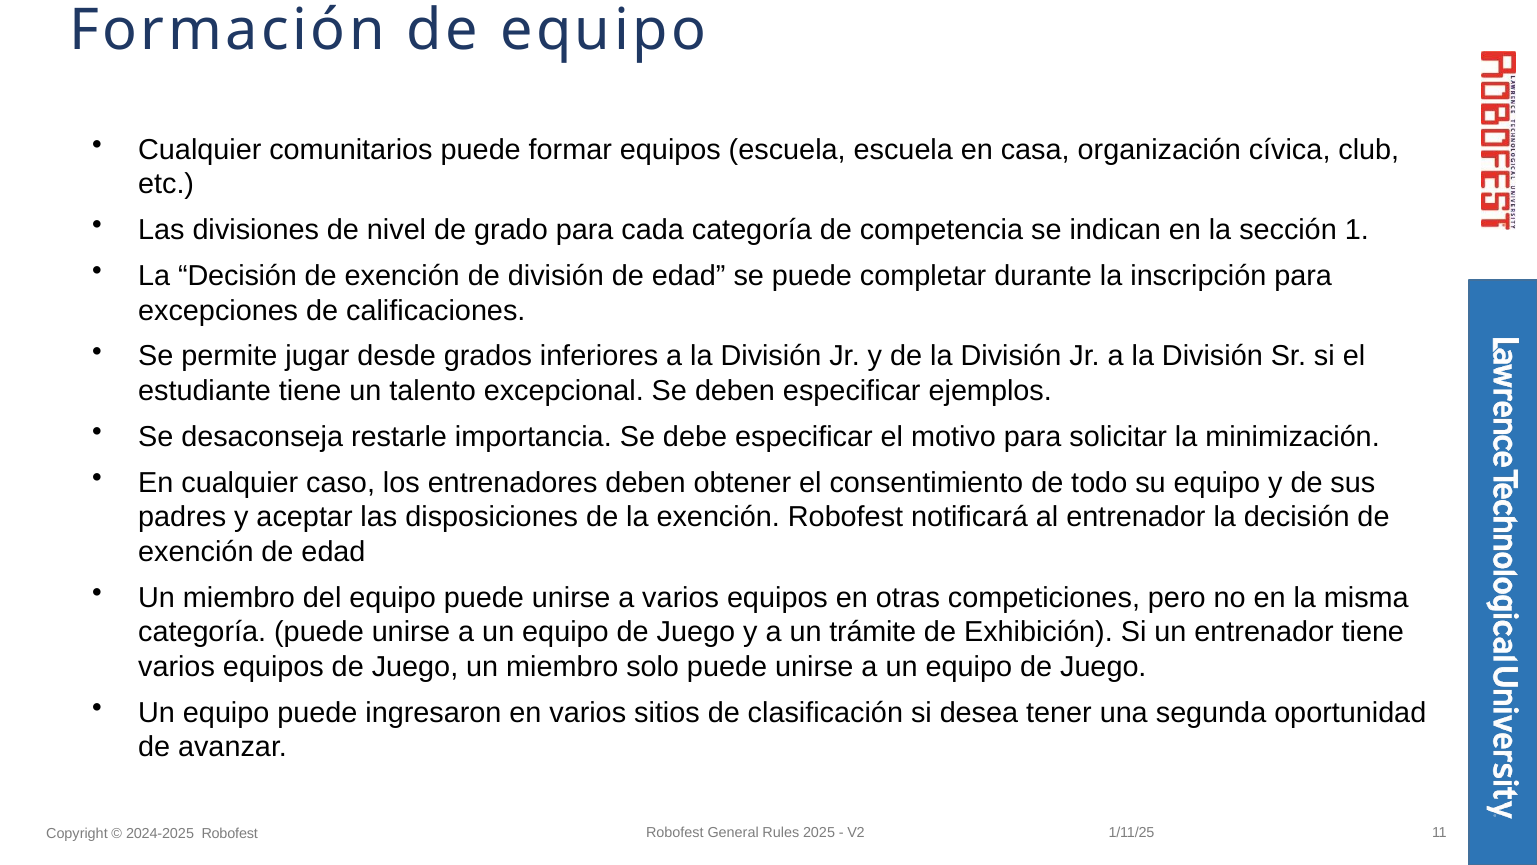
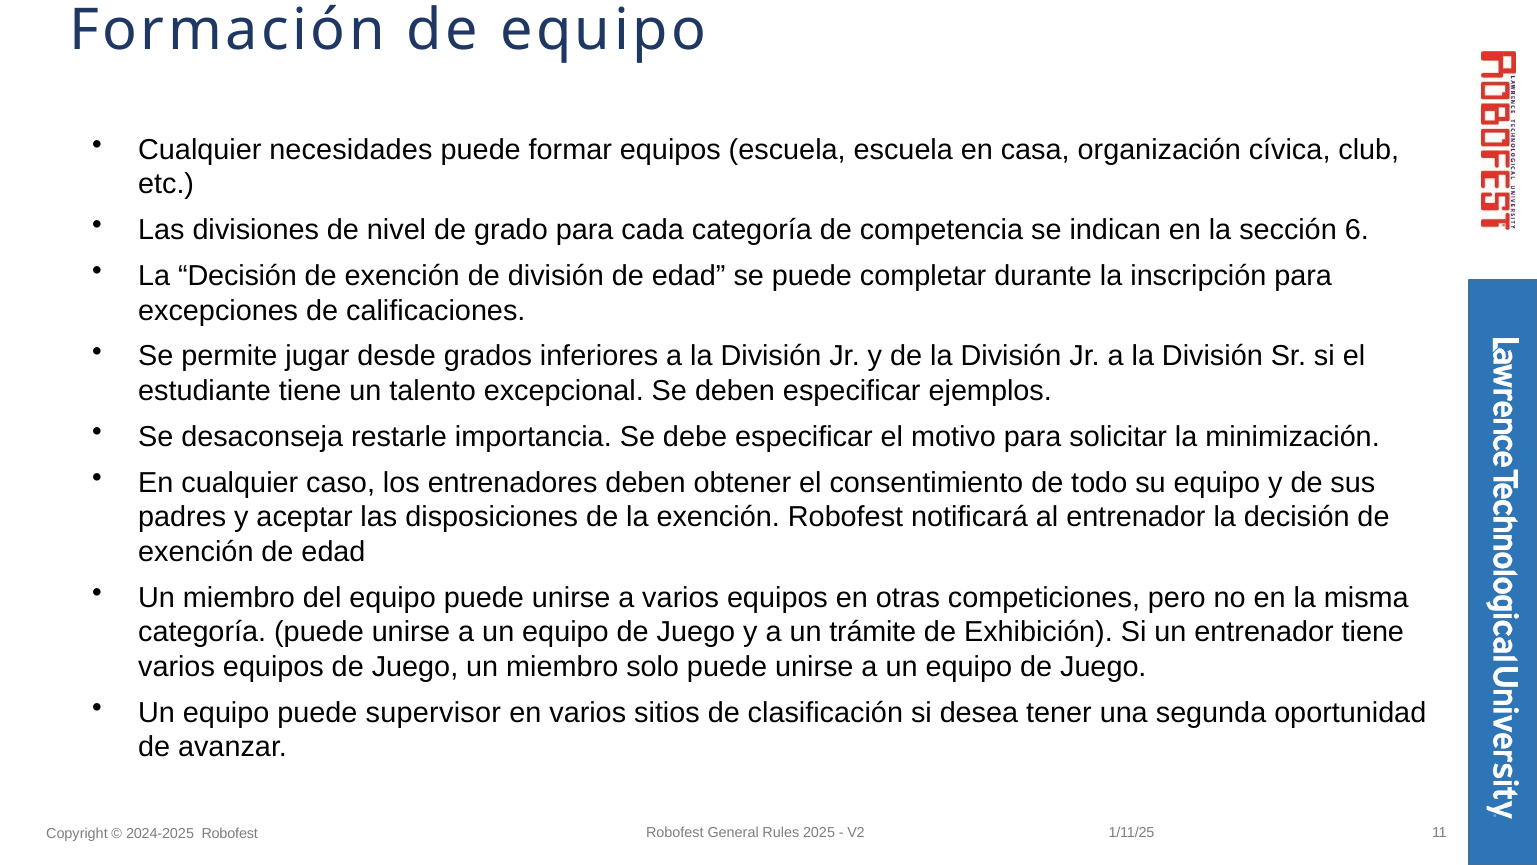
comunitarios: comunitarios -> necesidades
1: 1 -> 6
ingresaron: ingresaron -> supervisor
